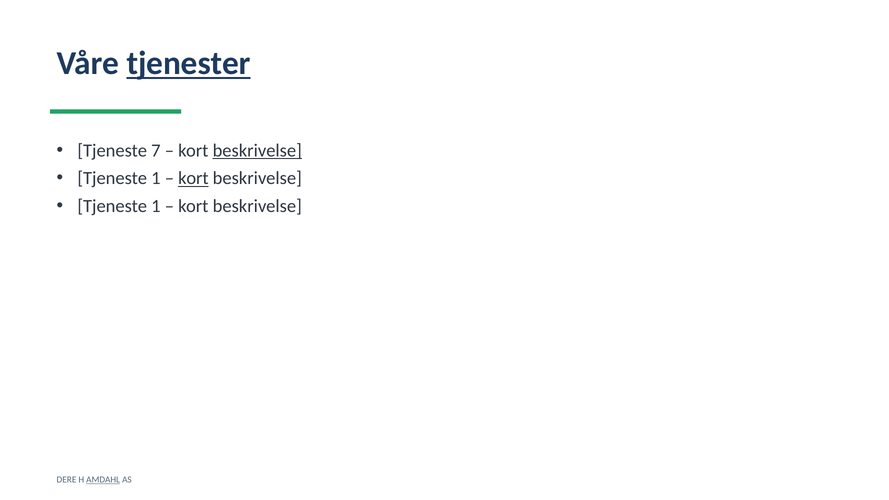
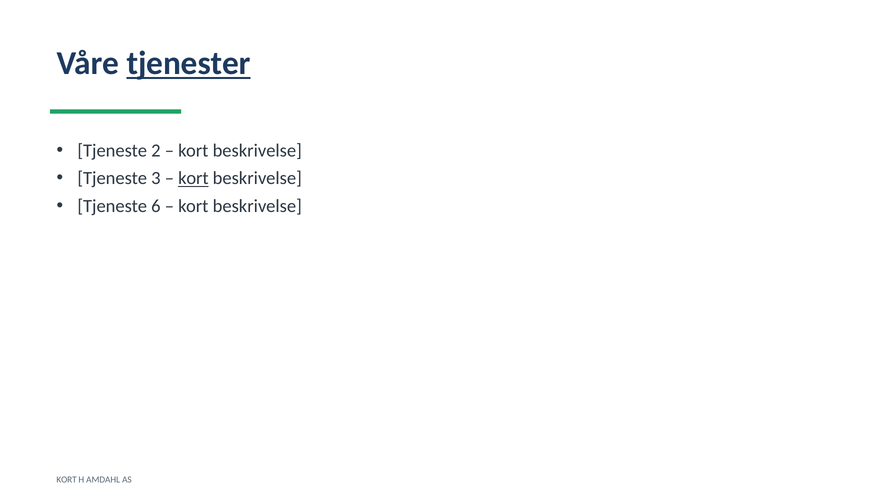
7: 7 -> 2
beskrivelse at (257, 151) underline: present -> none
1 at (156, 178): 1 -> 3
1 at (156, 206): 1 -> 6
DERE at (66, 480): DERE -> KORT
AMDAHL underline: present -> none
